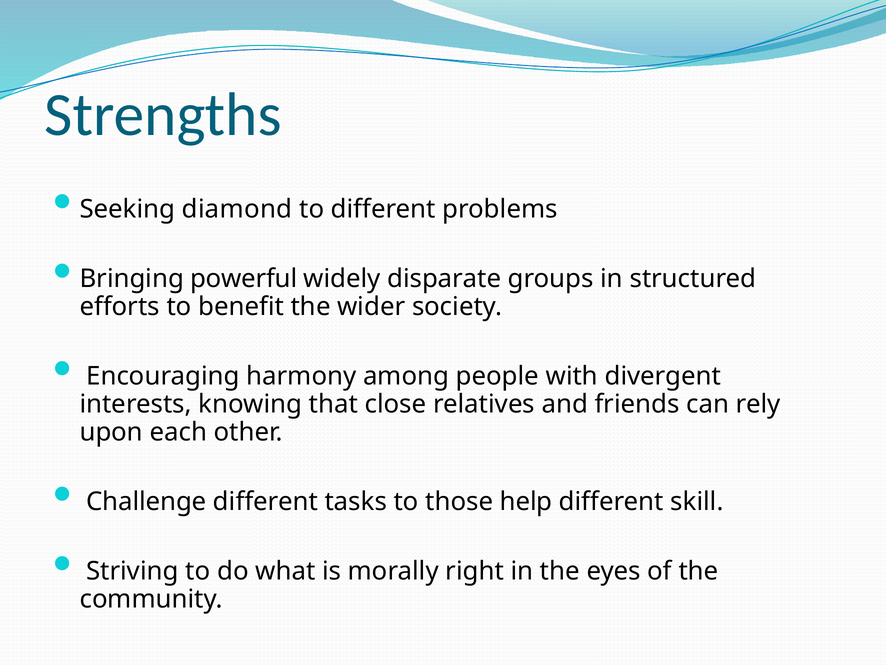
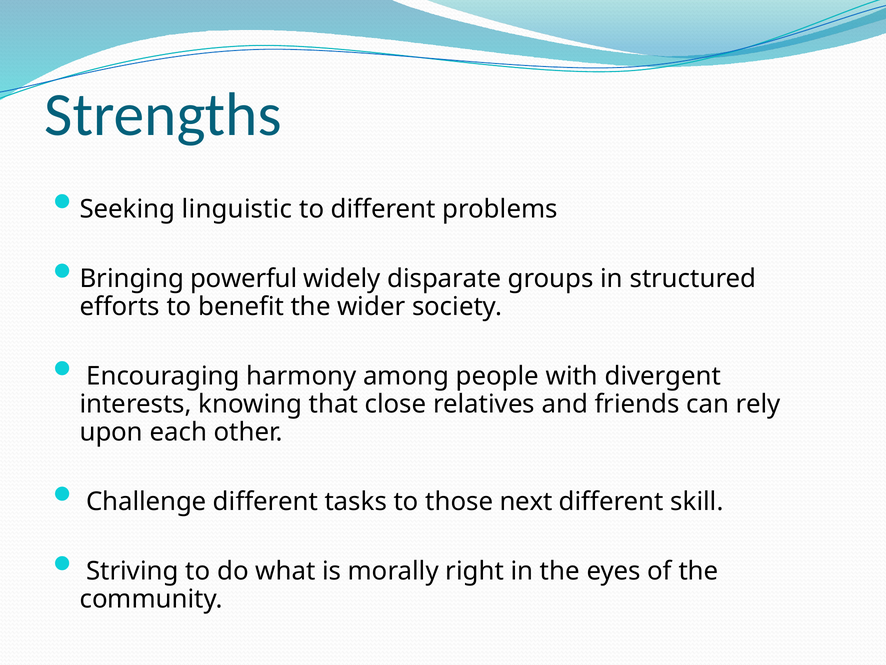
diamond: diamond -> linguistic
help: help -> next
